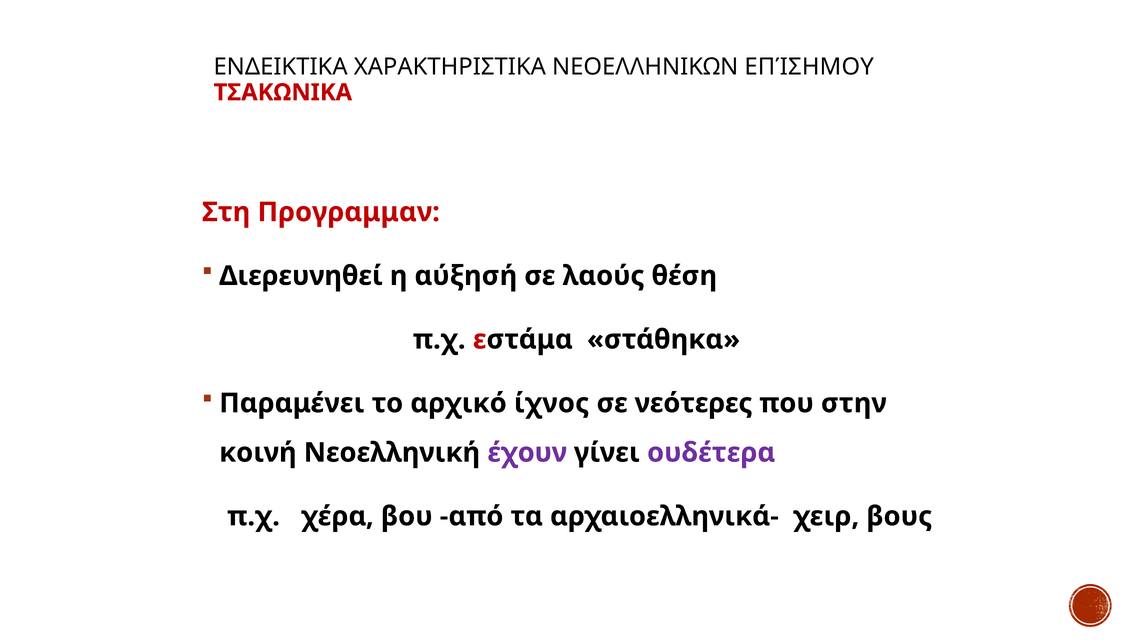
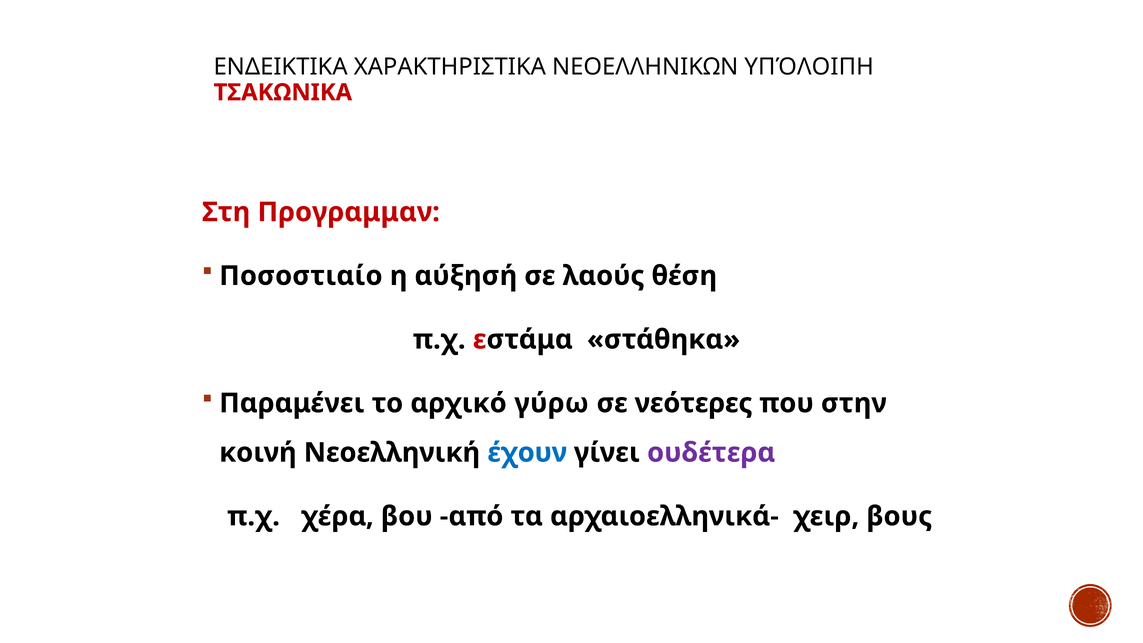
ΕΠΊΣΗΜΟΥ: ΕΠΊΣΗΜΟΥ -> ΥΠΌΛΟΙΠΗ
Διερευνηθεί: Διερευνηθεί -> Ποσοστιαίο
ίχνος: ίχνος -> γύρω
έχουν colour: purple -> blue
